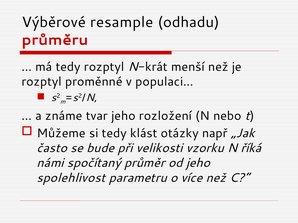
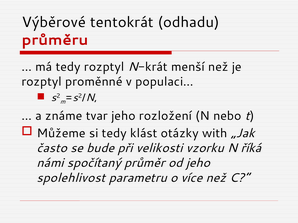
resample: resample -> tentokrát
např: např -> with
